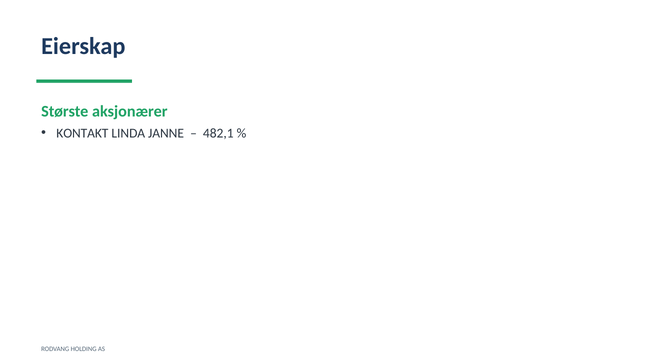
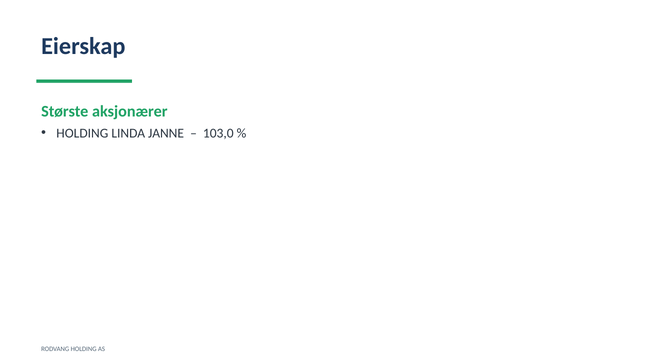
KONTAKT at (82, 133): KONTAKT -> HOLDING
482,1: 482,1 -> 103,0
